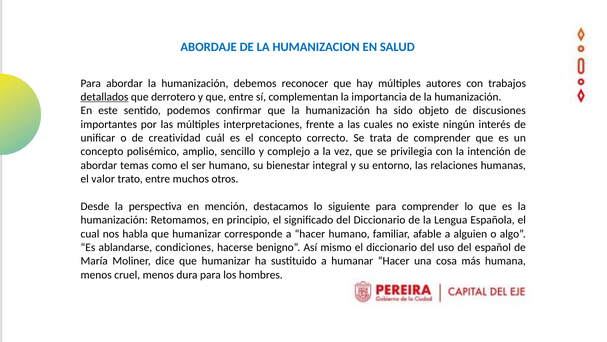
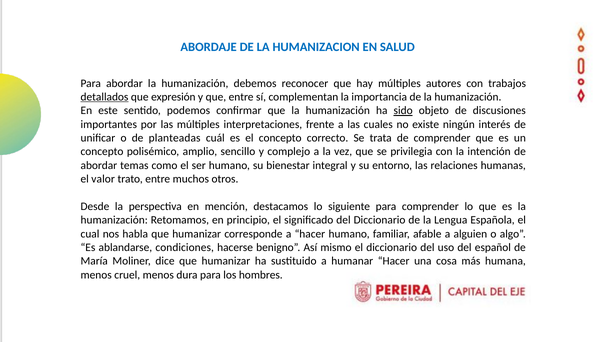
derrotero: derrotero -> expresión
sido underline: none -> present
creatividad: creatividad -> planteadas
